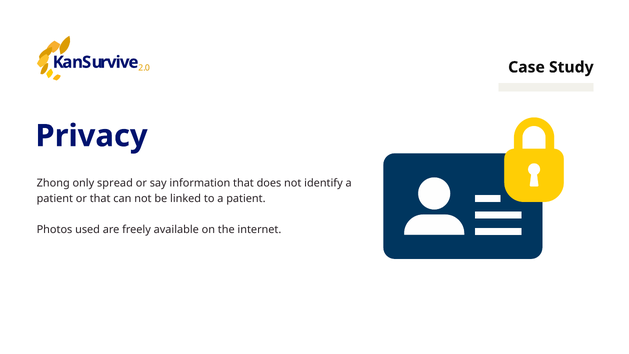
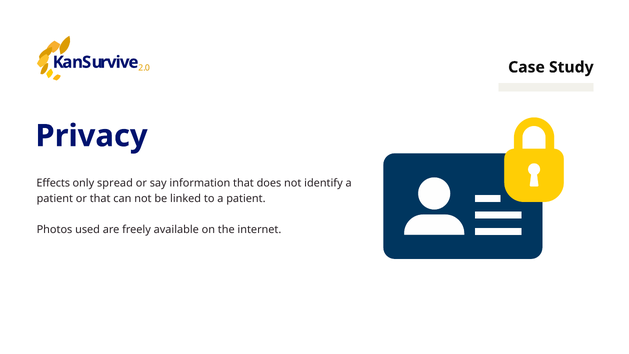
Zhong: Zhong -> Effects
